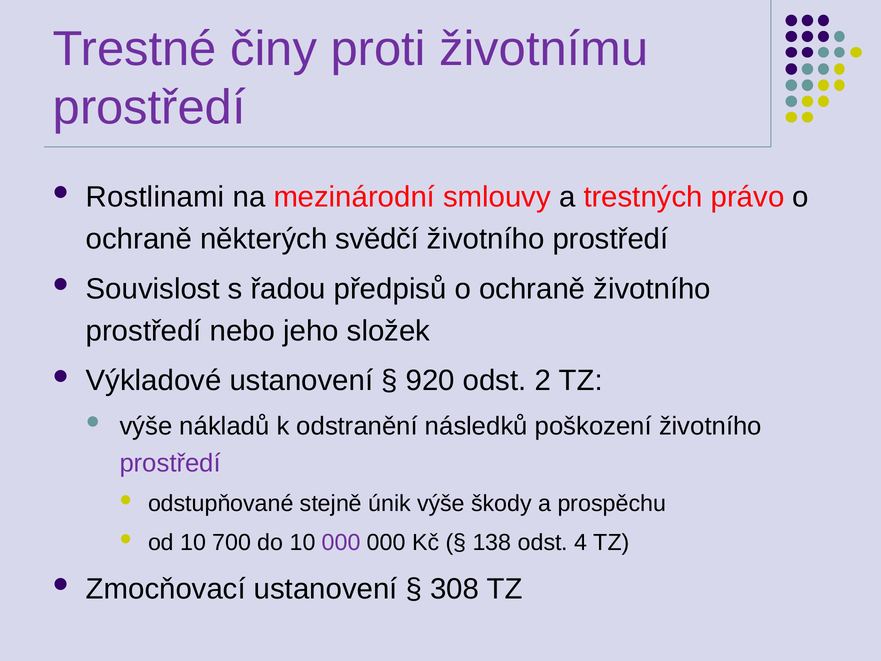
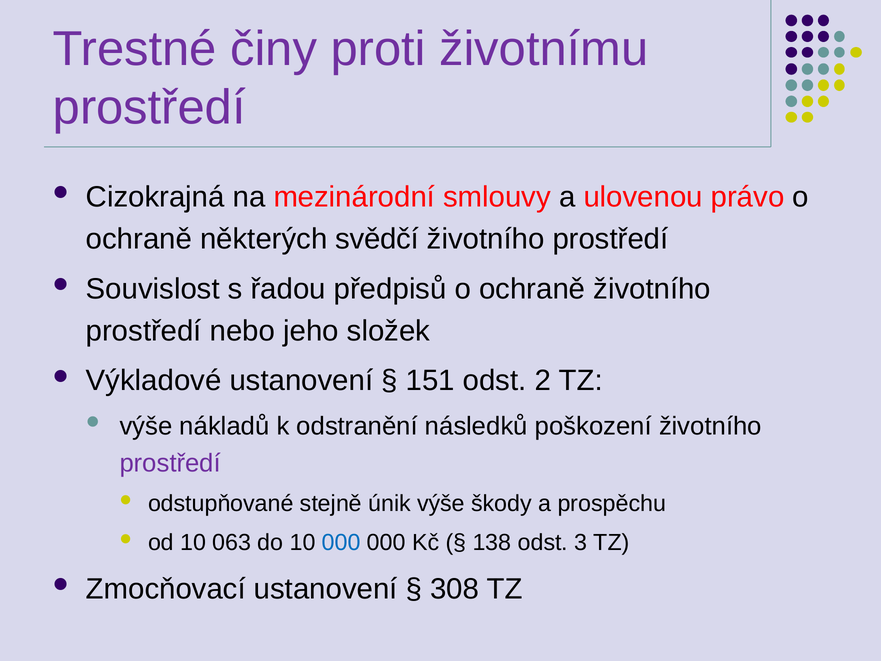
Rostlinami: Rostlinami -> Cizokrajná
trestných: trestných -> ulovenou
920: 920 -> 151
700: 700 -> 063
000 at (341, 542) colour: purple -> blue
4: 4 -> 3
